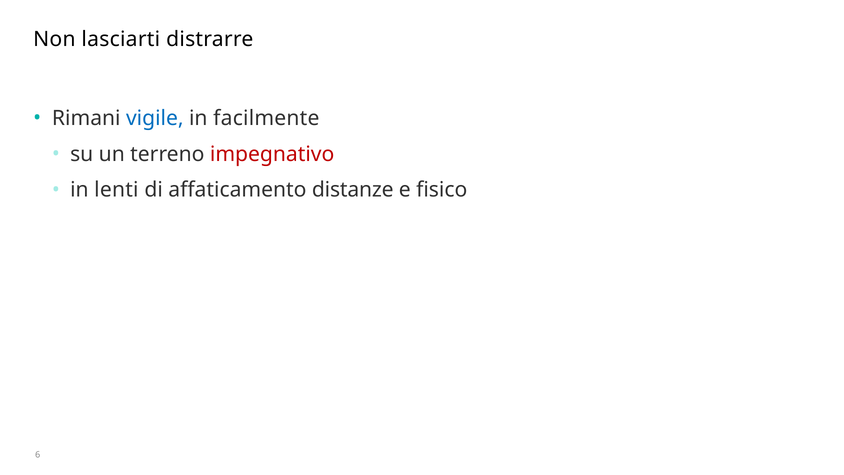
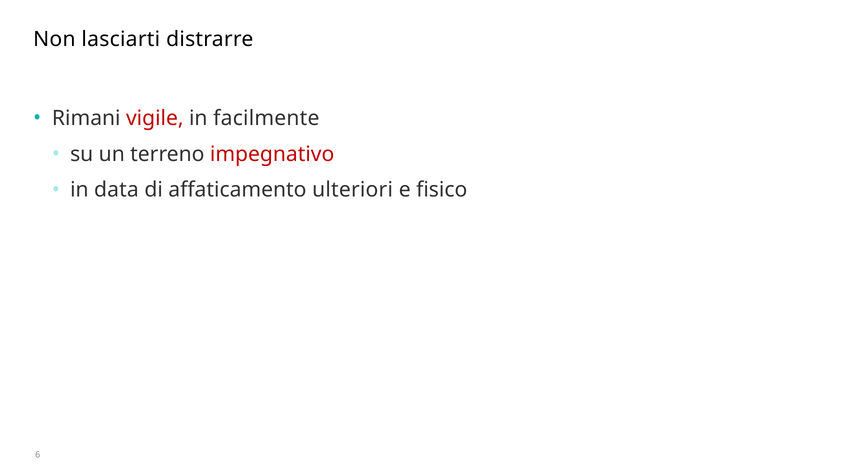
vigile colour: blue -> red
lenti: lenti -> data
distanze: distanze -> ulteriori
